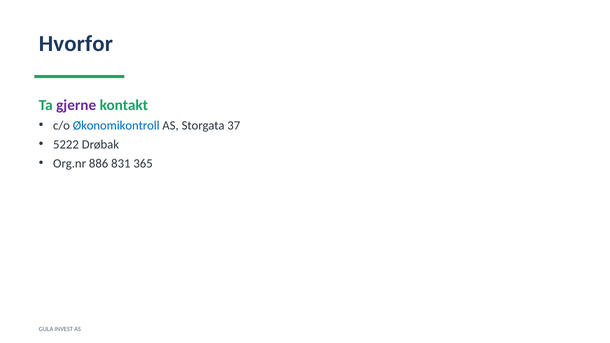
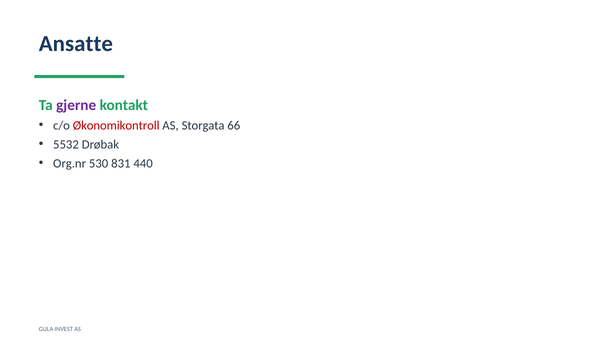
Hvorfor: Hvorfor -> Ansatte
Økonomikontroll colour: blue -> red
37: 37 -> 66
5222: 5222 -> 5532
886: 886 -> 530
365: 365 -> 440
